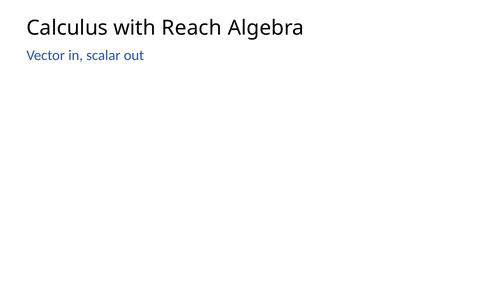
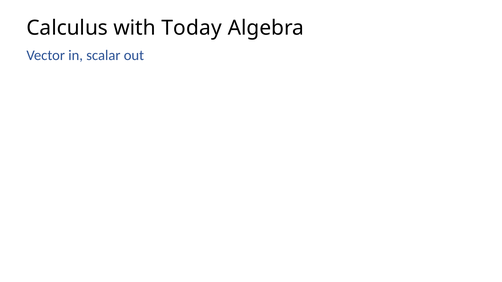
Reach: Reach -> Today
